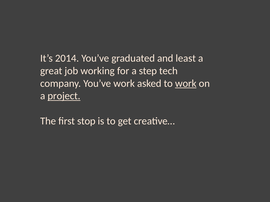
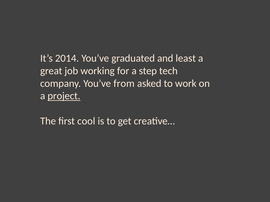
You’ve work: work -> from
work at (186, 84) underline: present -> none
stop: stop -> cool
